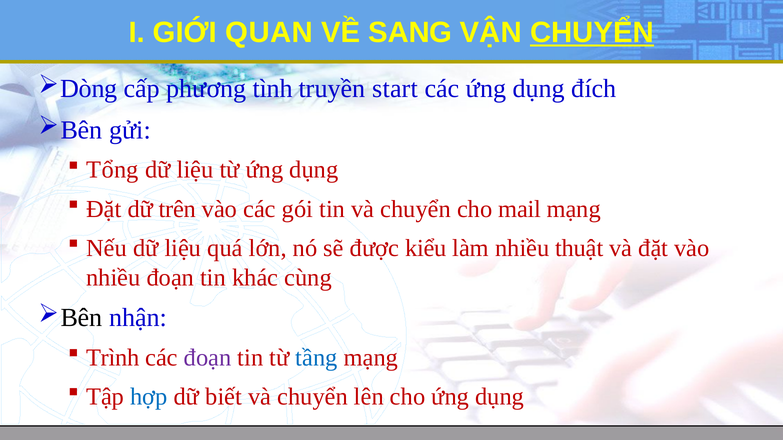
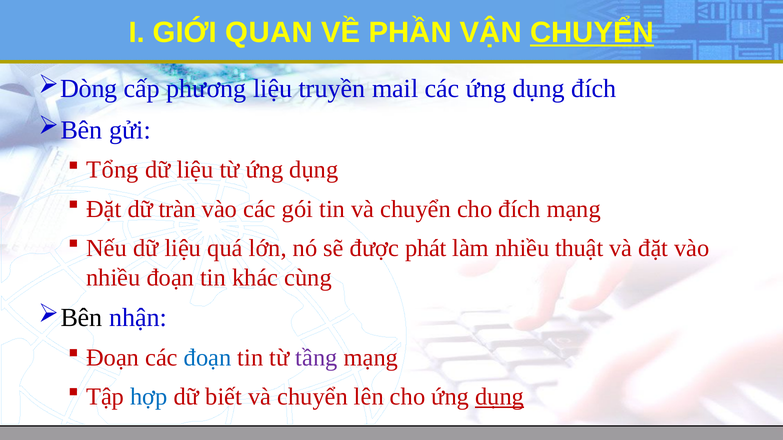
SANG: SANG -> PHẦN
phương tình: tình -> liệu
start: start -> mail
trên: trên -> tràn
cho mail: mail -> đích
kiểu: kiểu -> phát
Trình at (113, 358): Trình -> Đoạn
đoạn at (208, 358) colour: purple -> blue
tầng colour: blue -> purple
dụng at (500, 397) underline: none -> present
